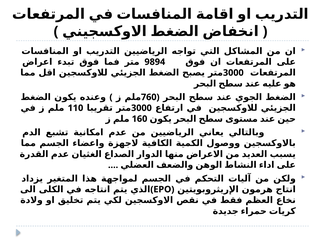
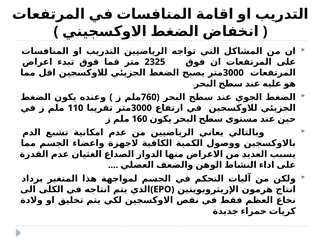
9894: 9894 -> 2325
